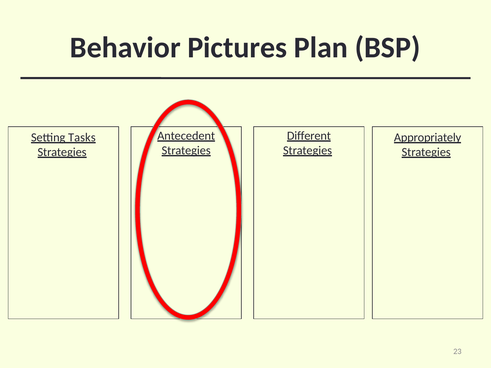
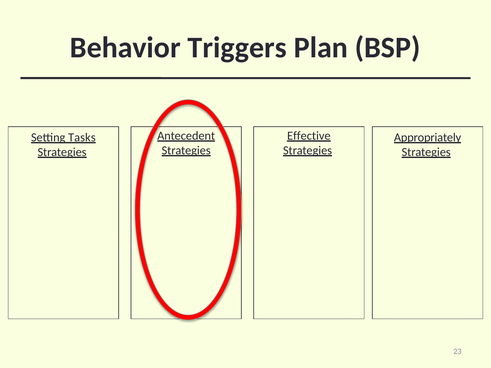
Pictures: Pictures -> Triggers
Different: Different -> Effective
